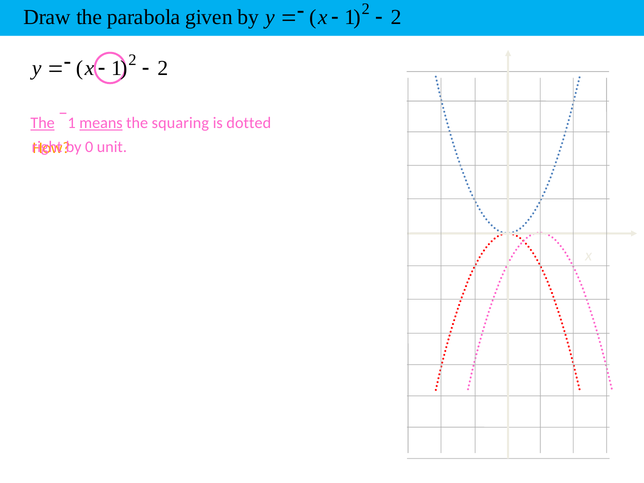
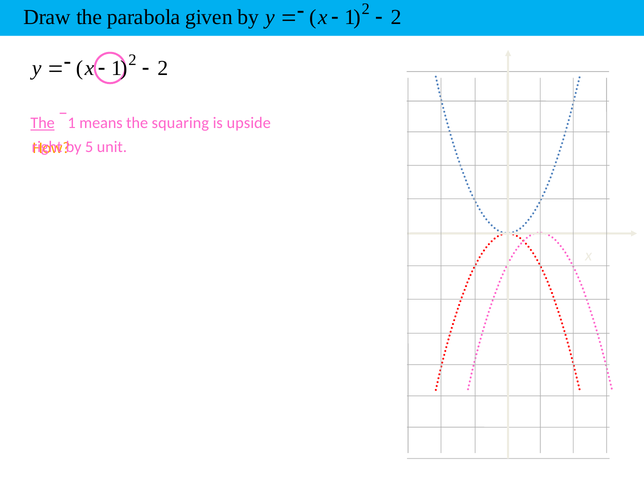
means underline: present -> none
dotted: dotted -> upside
0: 0 -> 5
